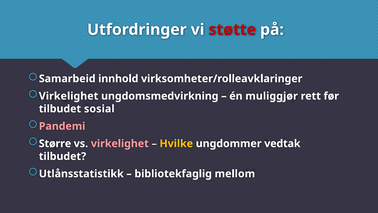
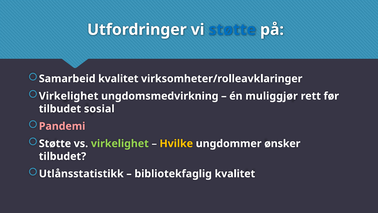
støtte at (232, 30) colour: red -> blue
Samarbeid innhold: innhold -> kvalitet
Større at (55, 143): Større -> Støtte
virkelighet at (120, 143) colour: pink -> light green
vedtak: vedtak -> ønsker
bibliotekfaglig mellom: mellom -> kvalitet
